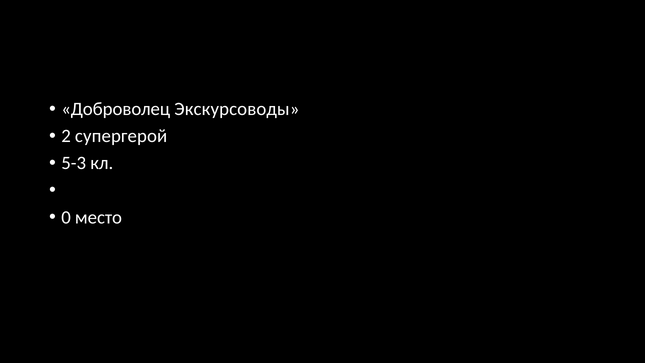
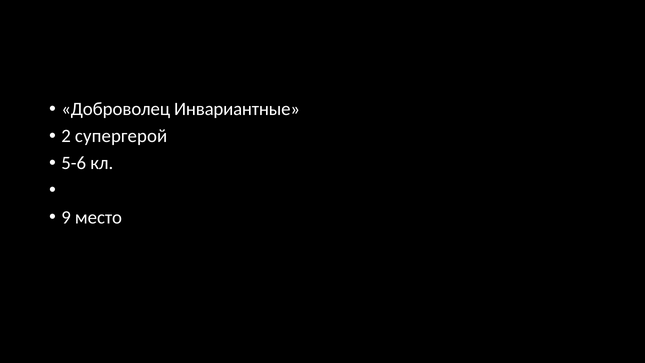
Экскурсоводы: Экскурсоводы -> Инвариантные
5-3: 5-3 -> 5-6
0: 0 -> 9
